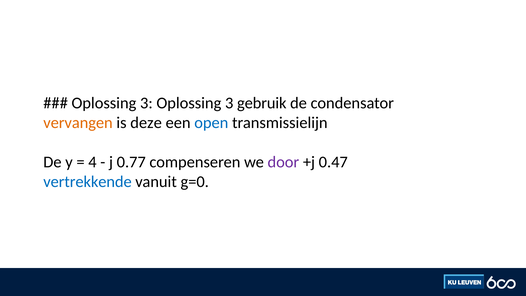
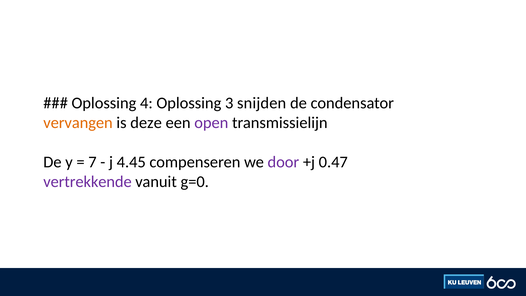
3 at (146, 103): 3 -> 4
gebruik: gebruik -> snijden
open colour: blue -> purple
4: 4 -> 7
0.77: 0.77 -> 4.45
vertrekkende colour: blue -> purple
